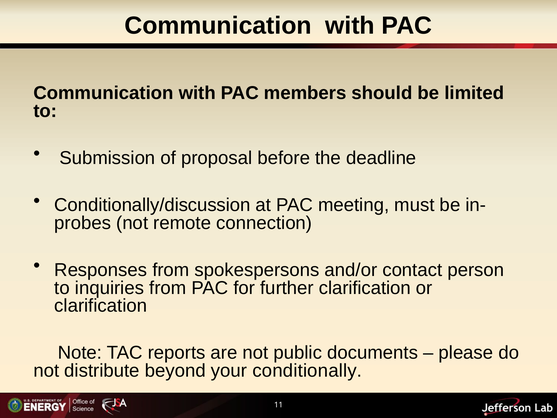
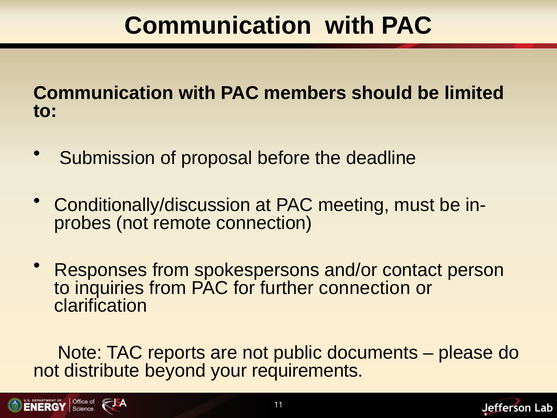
further clarification: clarification -> connection
conditionally: conditionally -> requirements
